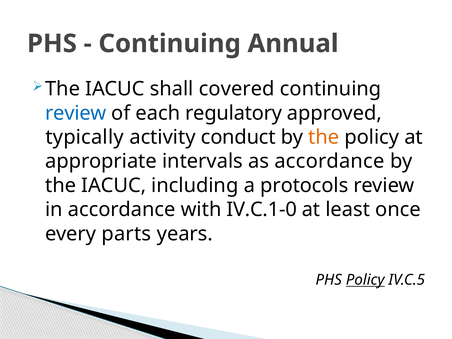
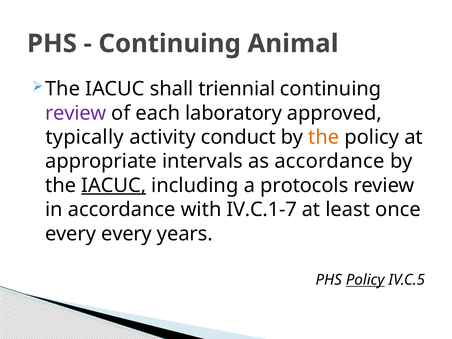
Annual: Annual -> Animal
covered: covered -> triennial
review at (76, 113) colour: blue -> purple
regulatory: regulatory -> laboratory
IACUC at (114, 185) underline: none -> present
IV.C.1-0: IV.C.1-0 -> IV.C.1-7
every parts: parts -> every
